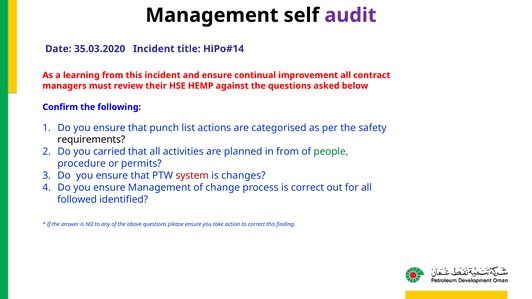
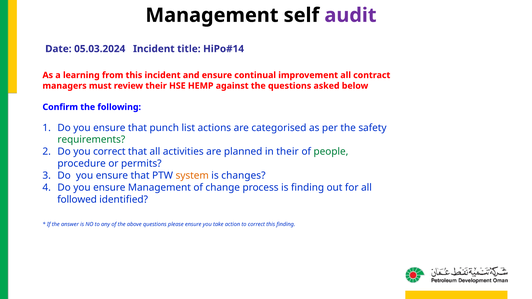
35.03.2020: 35.03.2020 -> 05.03.2024
requirements colour: black -> green
you carried: carried -> correct
in from: from -> their
system colour: red -> orange
is correct: correct -> finding
